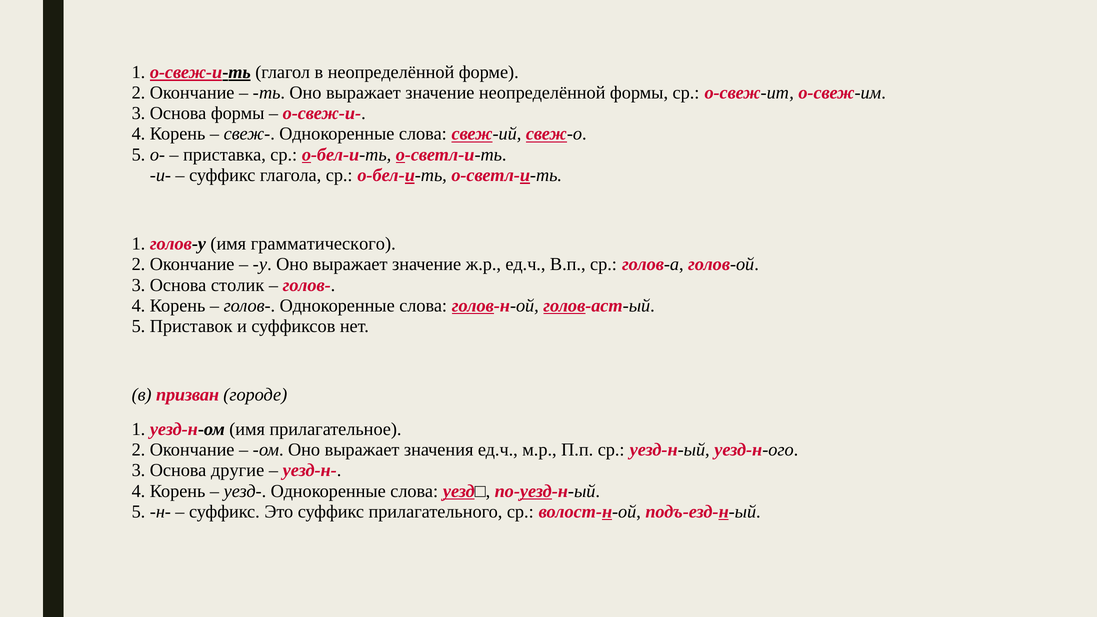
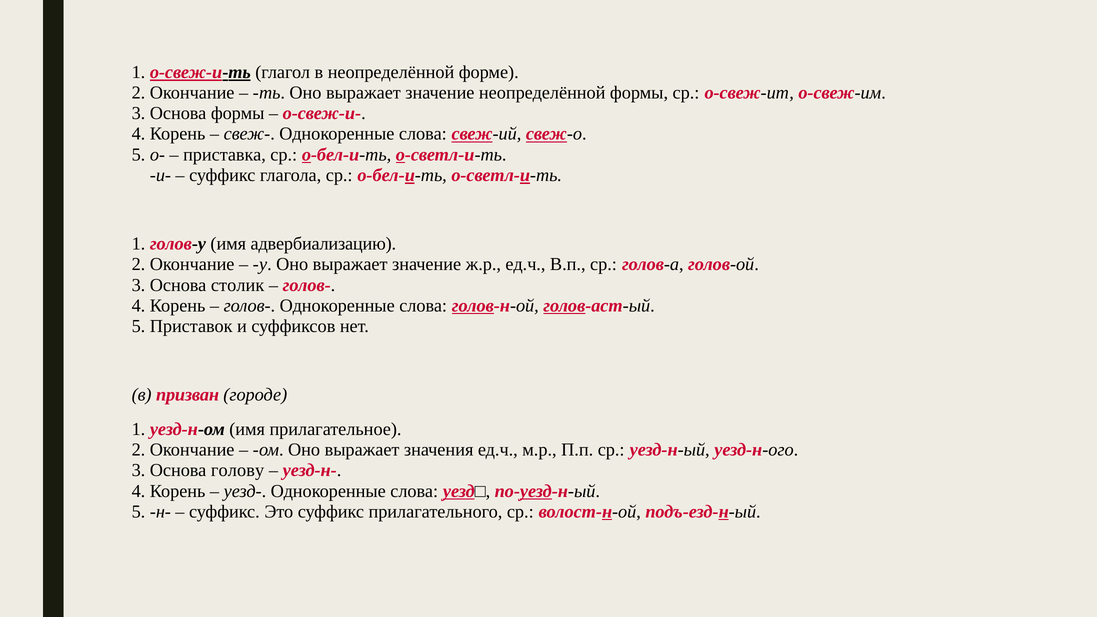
грамматического: грамматического -> адвербиализацию
другие: другие -> голову
